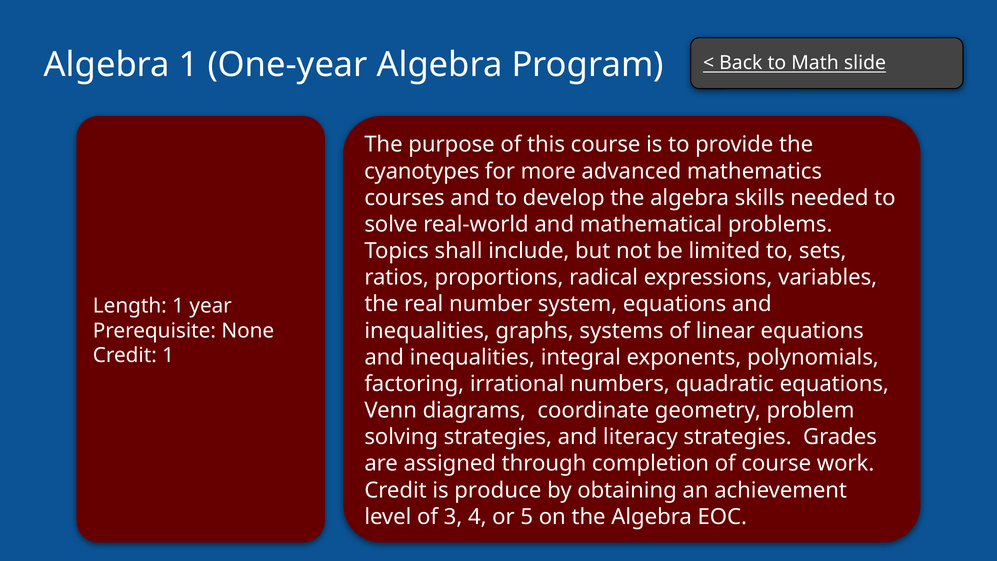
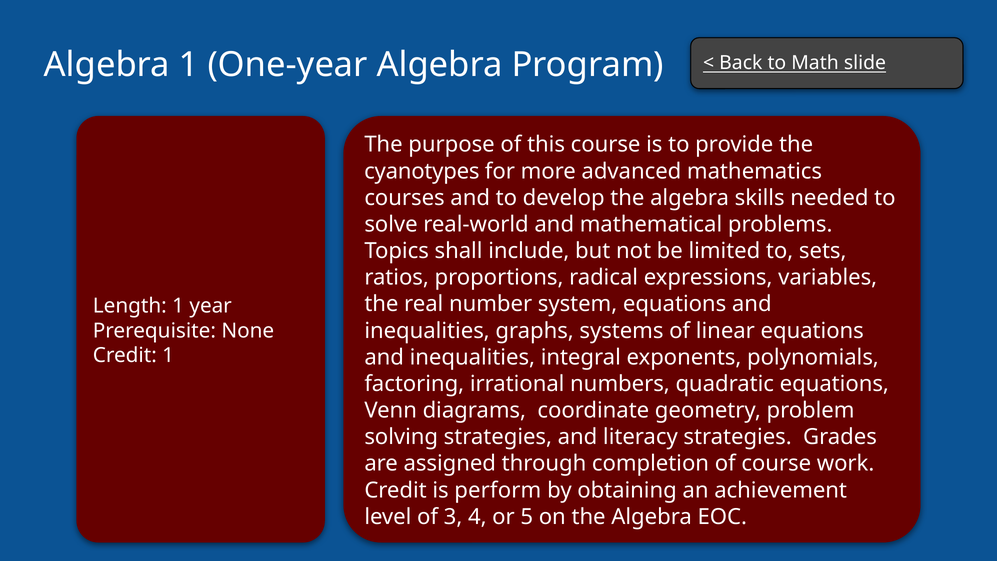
produce: produce -> perform
